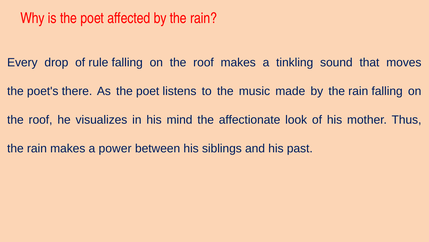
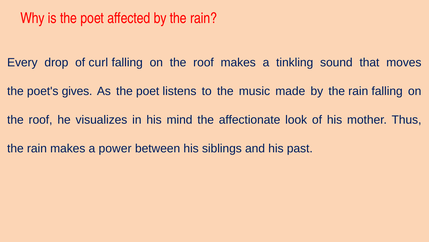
rule: rule -> curl
there: there -> gives
